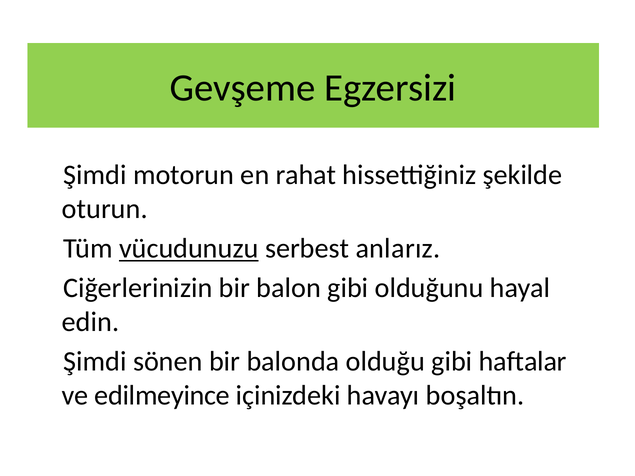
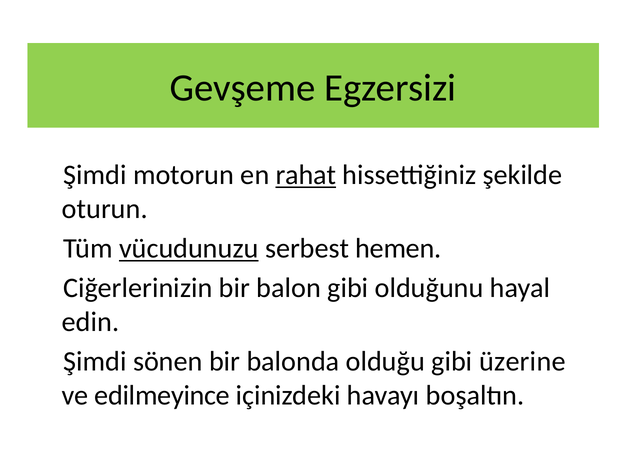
rahat underline: none -> present
anlarız: anlarız -> hemen
haftalar: haftalar -> üzerine
